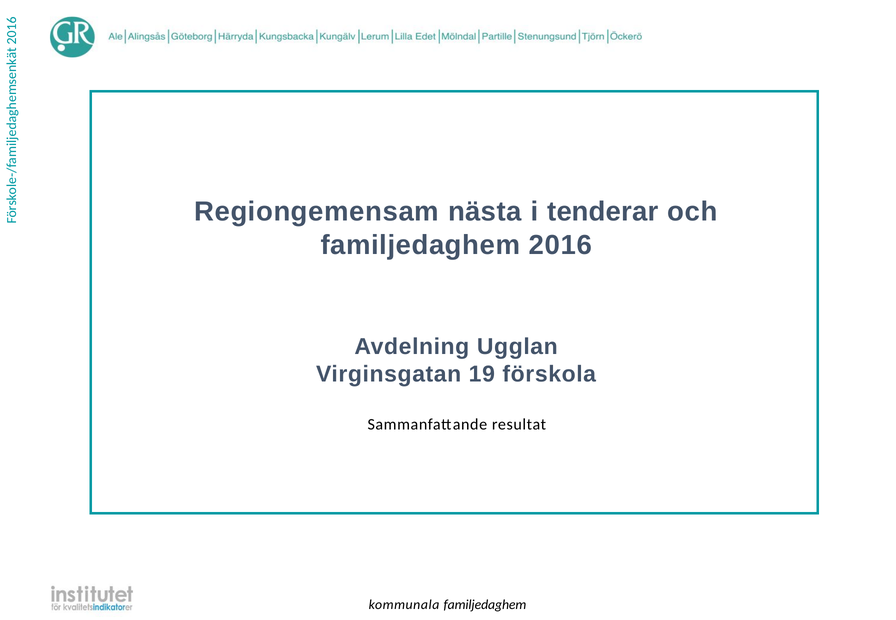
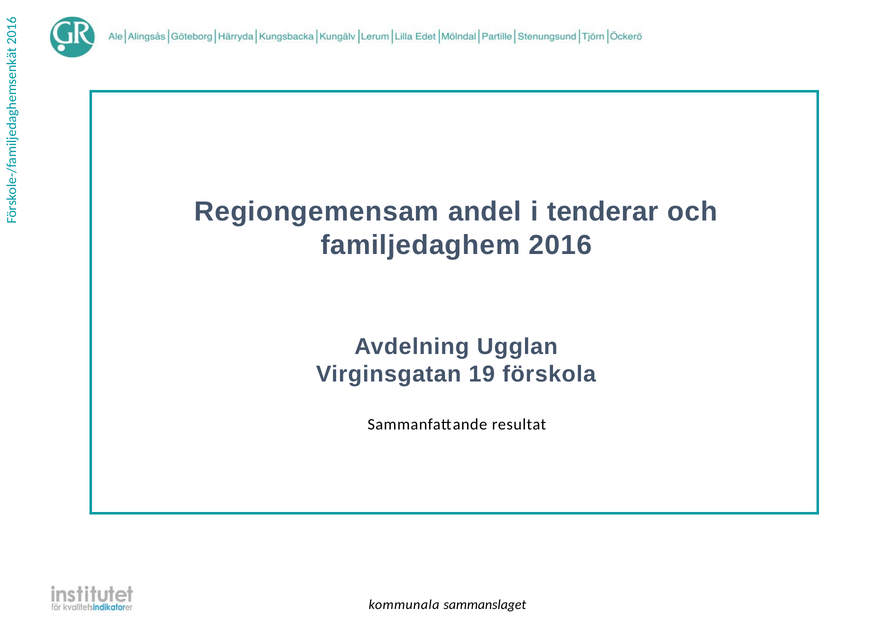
nästa: nästa -> andel
kommunala familjedaghem: familjedaghem -> sammanslaget
